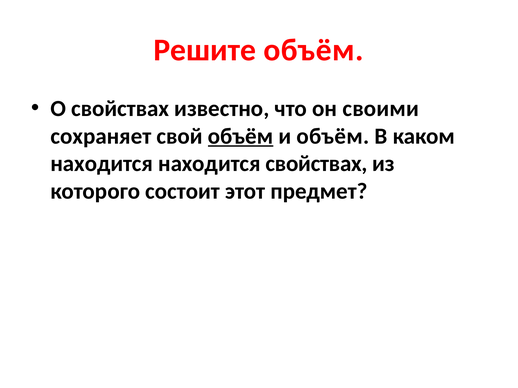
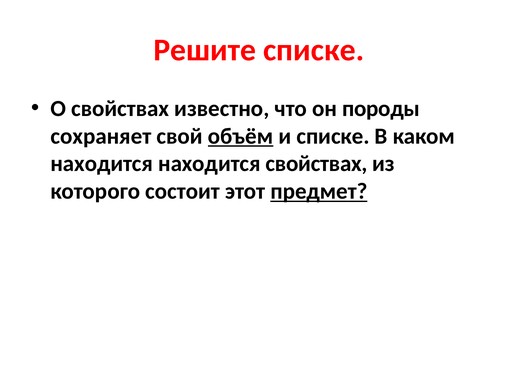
Решите объём: объём -> списке
своими: своими -> породы
и объём: объём -> списке
предмет underline: none -> present
